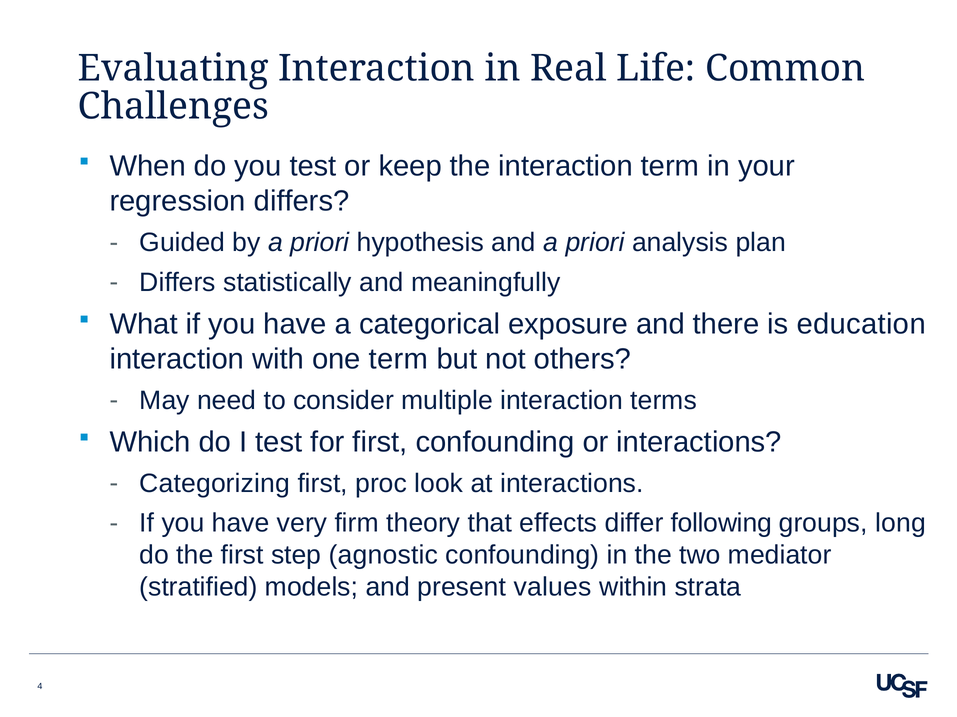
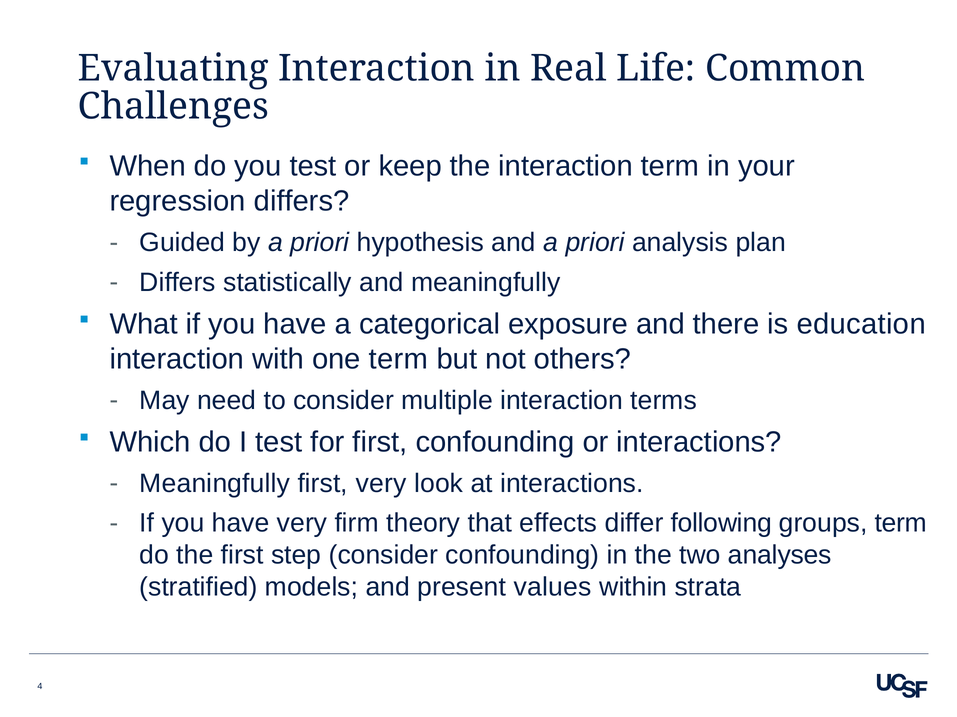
Categorizing at (215, 484): Categorizing -> Meaningfully
first proc: proc -> very
groups long: long -> term
step agnostic: agnostic -> consider
mediator: mediator -> analyses
